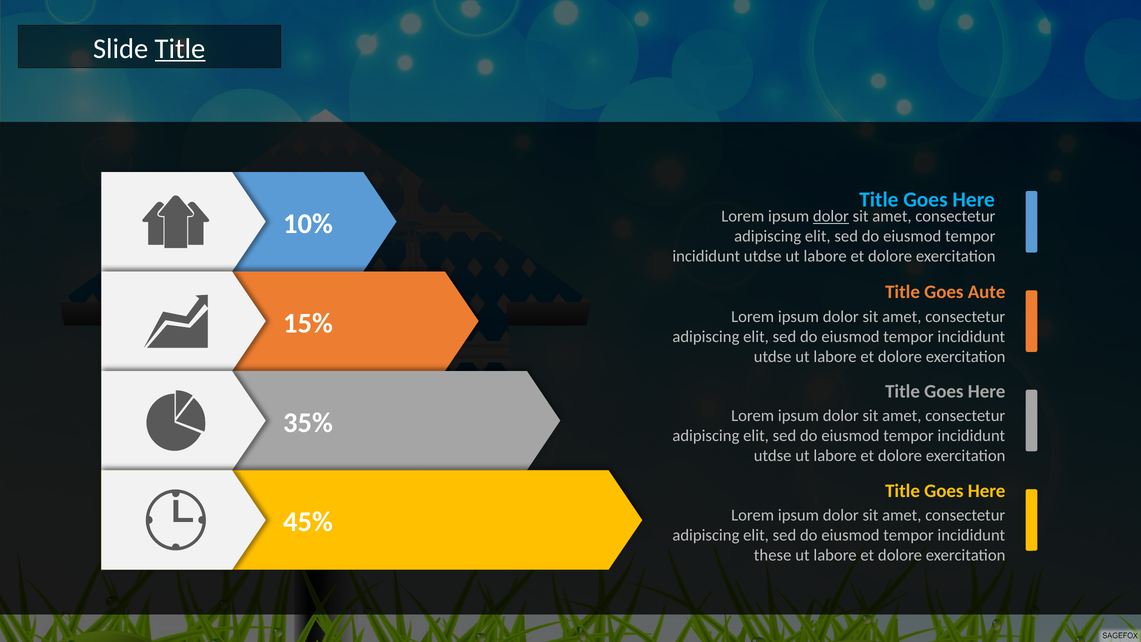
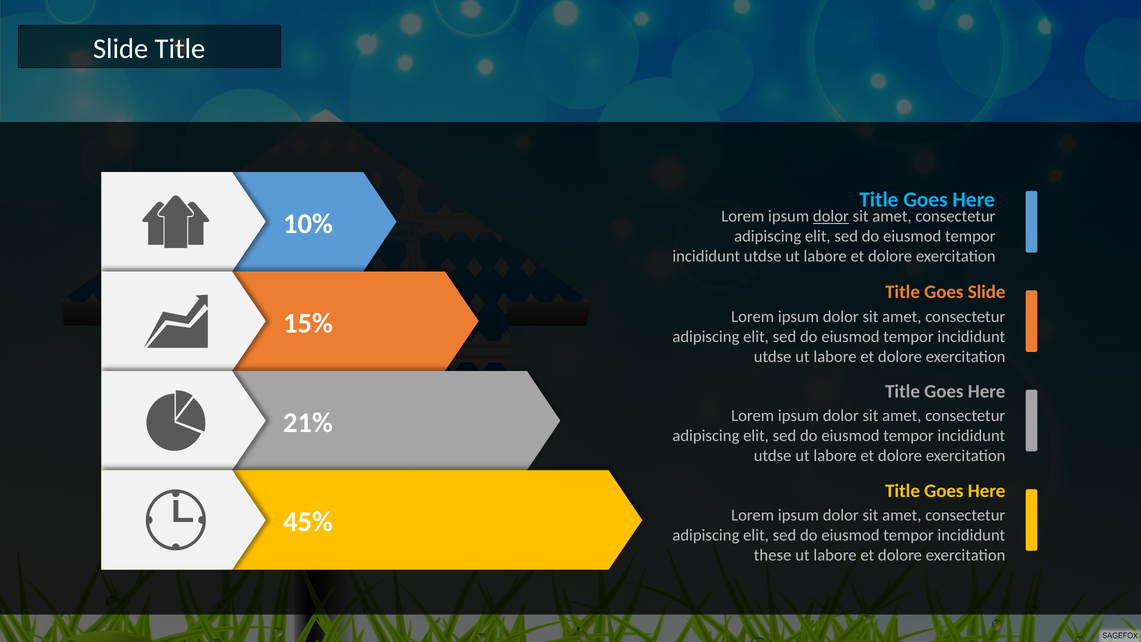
Title at (180, 49) underline: present -> none
Goes Aute: Aute -> Slide
35%: 35% -> 21%
